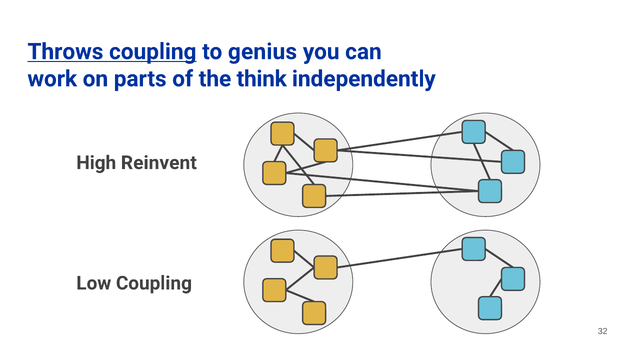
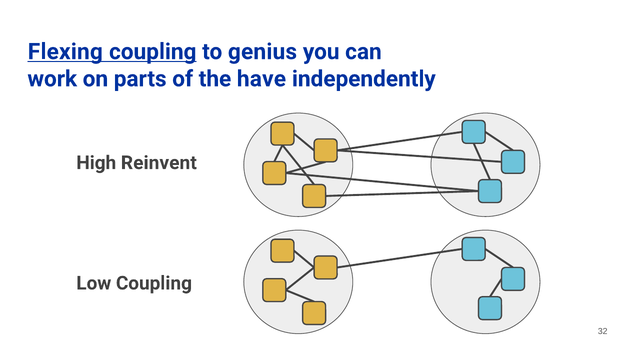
Throws: Throws -> Flexing
think: think -> have
